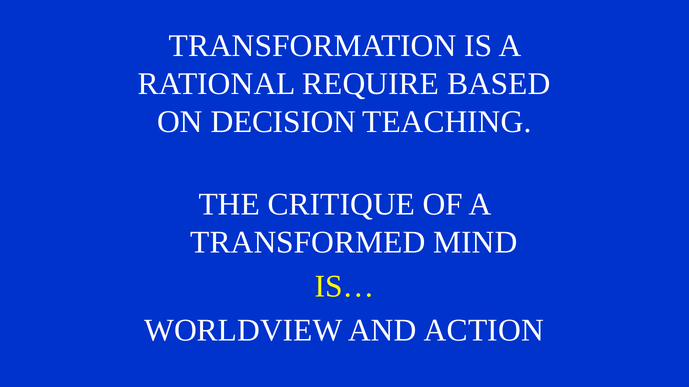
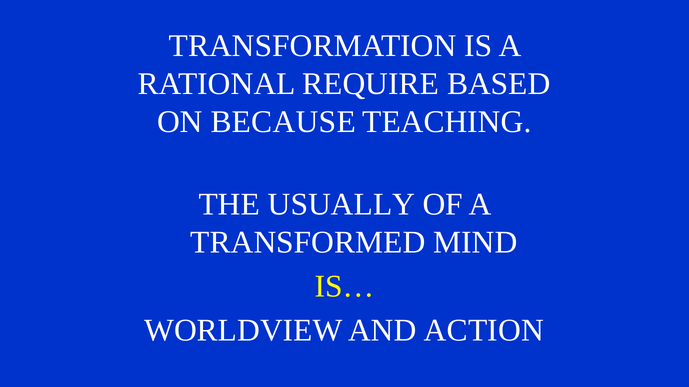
DECISION: DECISION -> BECAUSE
CRITIQUE: CRITIQUE -> USUALLY
